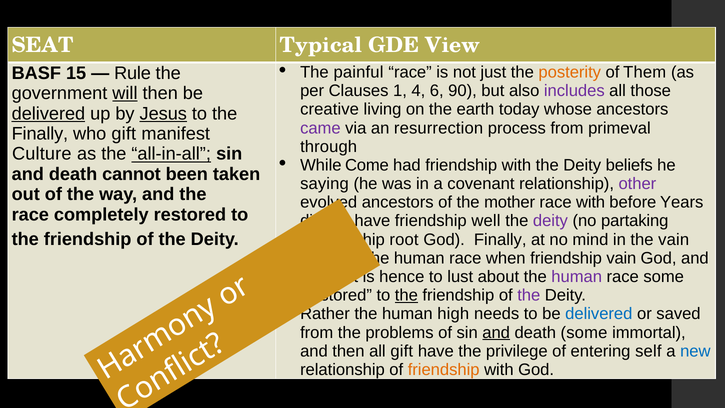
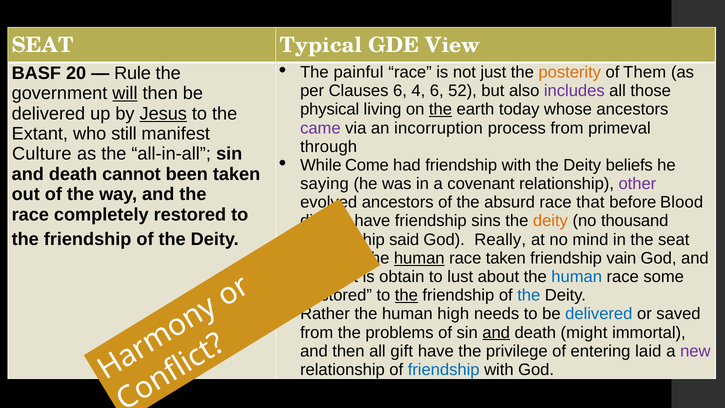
15: 15 -> 20
Clauses 1: 1 -> 6
90: 90 -> 52
creative: creative -> physical
the at (441, 109) underline: none -> present
delivered at (48, 114) underline: present -> none
resurrection: resurrection -> incorruption
Finally at (40, 134): Finally -> Extant
who gift: gift -> still
all-in-all underline: present -> none
mother: mother -> absurd
race with: with -> that
Years: Years -> Blood
well: well -> sins
deity at (550, 221) colour: purple -> orange
partaking: partaking -> thousand
root: root -> said
God Finally: Finally -> Really
the vain: vain -> seat
human at (419, 258) underline: none -> present
race when: when -> taken
hence at (402, 277): hence -> obtain
human at (577, 277) colour: purple -> blue
the at (529, 295) colour: purple -> blue
death some: some -> might
self: self -> laid
new colour: blue -> purple
friendship at (444, 370) colour: orange -> blue
